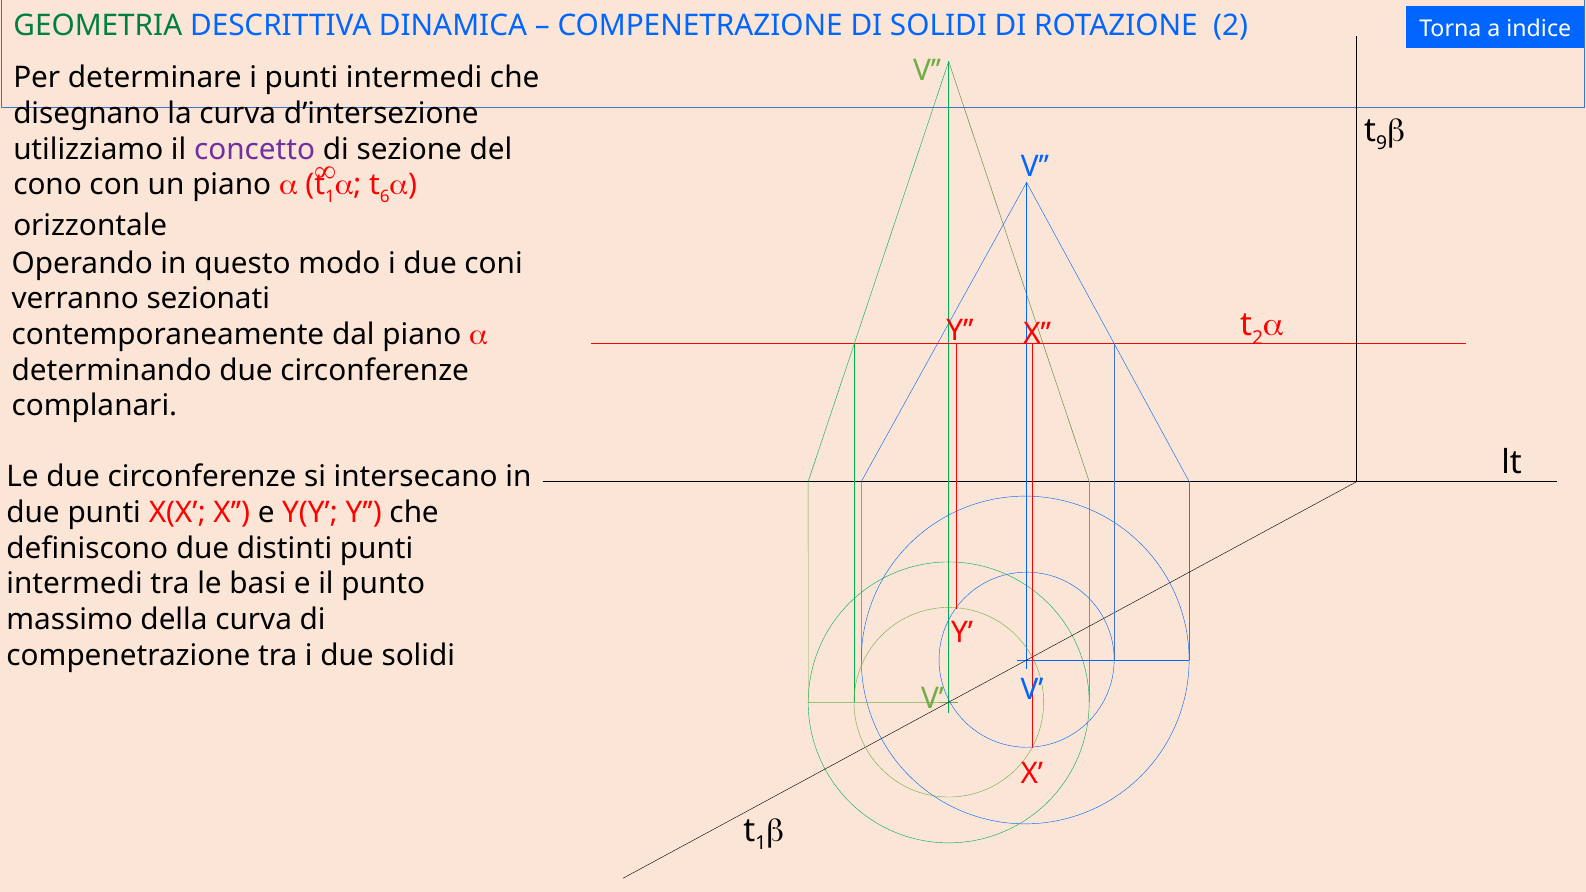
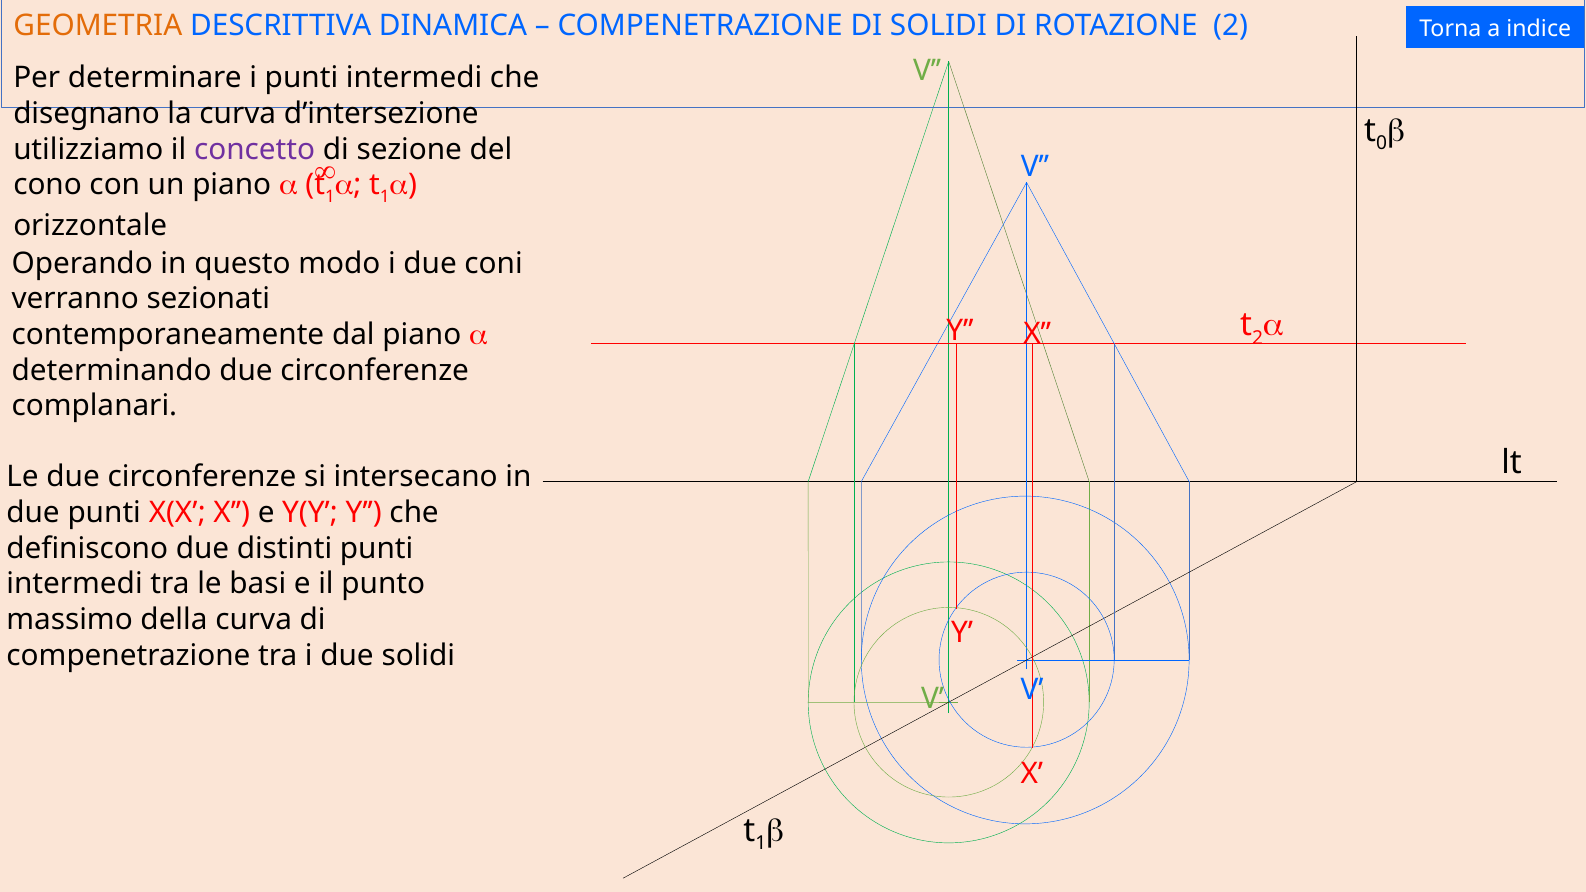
GEOMETRIA colour: green -> orange
9: 9 -> 0
6 at (385, 197): 6 -> 1
